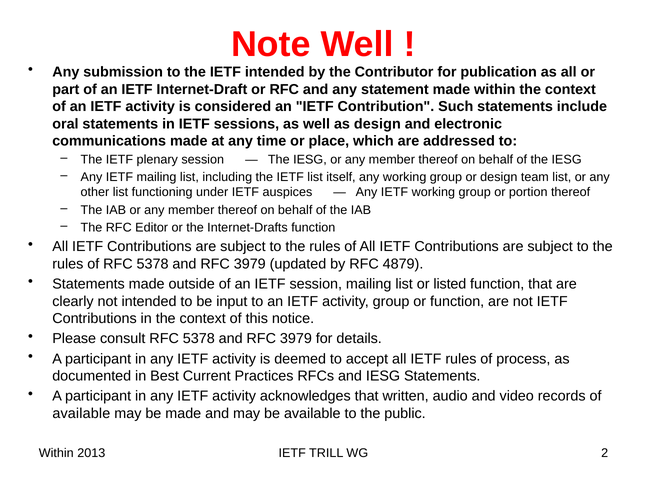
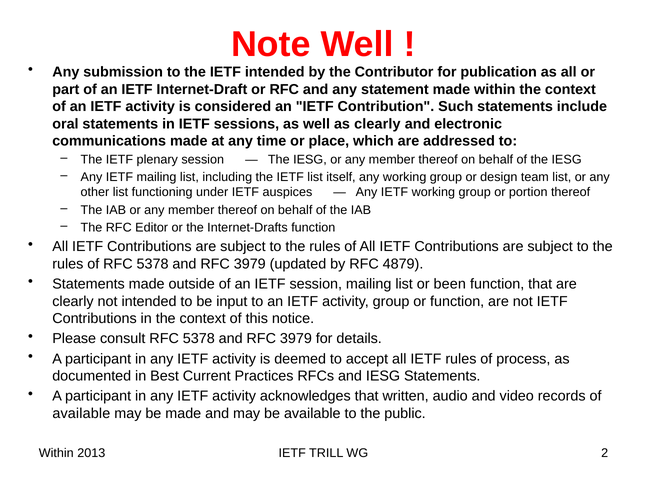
as design: design -> clearly
listed: listed -> been
